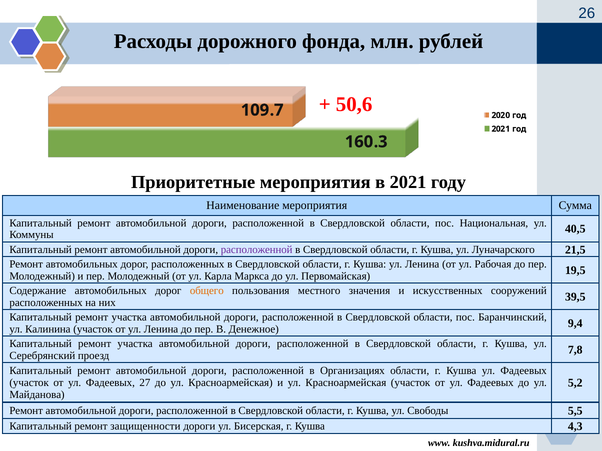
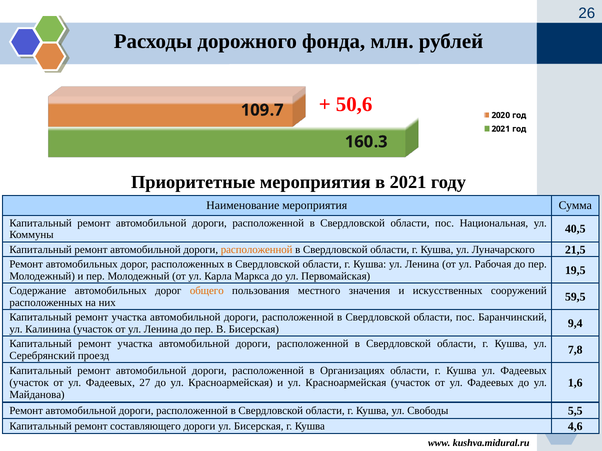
расположенной at (257, 250) colour: purple -> orange
39,5: 39,5 -> 59,5
В Денежное: Денежное -> Бисерская
5,2: 5,2 -> 1,6
защищенности: защищенности -> составляющего
4,3: 4,3 -> 4,6
